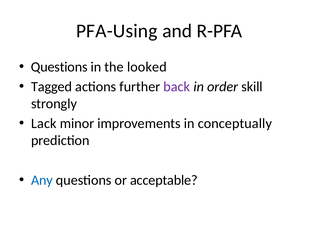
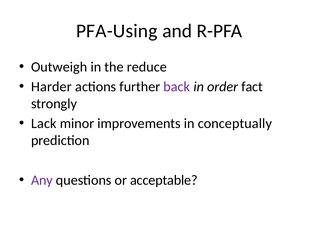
Questions at (59, 67): Questions -> Outweigh
looked: looked -> reduce
Tagged: Tagged -> Harder
skill: skill -> fact
Any colour: blue -> purple
